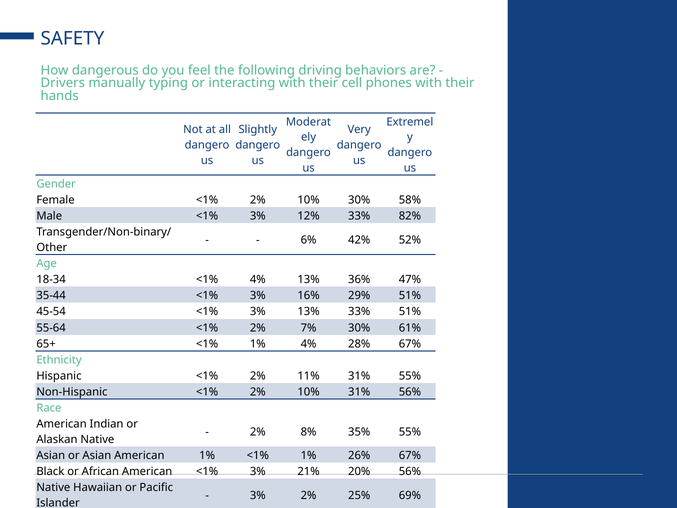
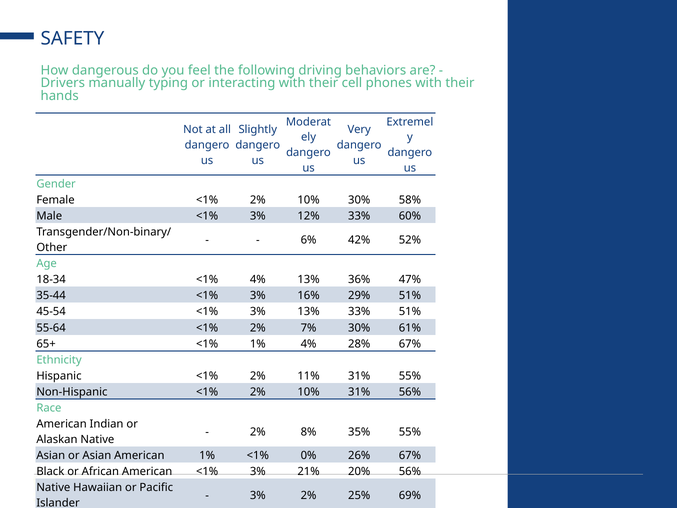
82%: 82% -> 60%
1% <1% 1%: 1% -> 0%
